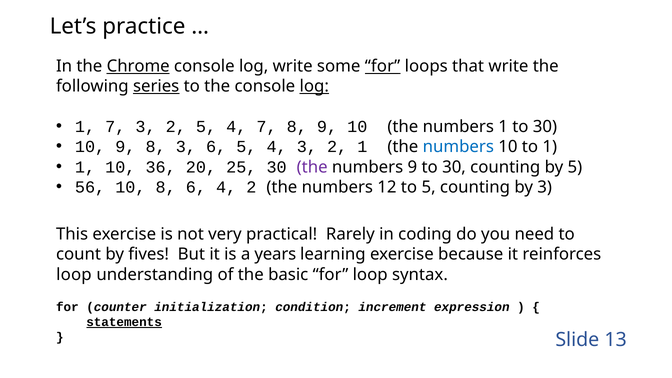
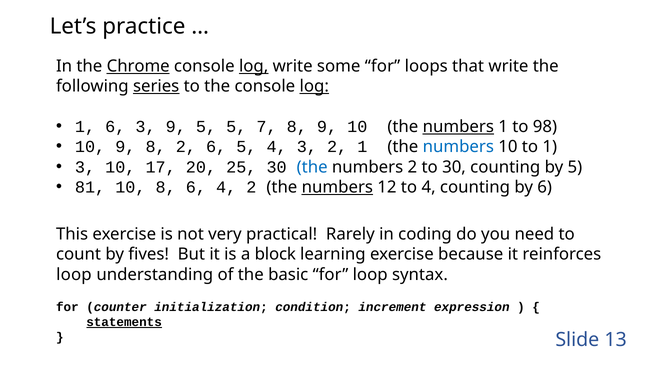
log at (254, 66) underline: none -> present
for at (383, 66) underline: present -> none
1 7: 7 -> 6
2 at (176, 127): 2 -> 9
4 at (236, 127): 4 -> 5
numbers at (458, 127) underline: none -> present
1 to 30: 30 -> 98
8 3: 3 -> 2
1 at (85, 167): 1 -> 3
36: 36 -> 17
the at (312, 167) colour: purple -> blue
numbers 9: 9 -> 2
56: 56 -> 81
numbers at (337, 187) underline: none -> present
to 5: 5 -> 4
by 3: 3 -> 6
years: years -> block
